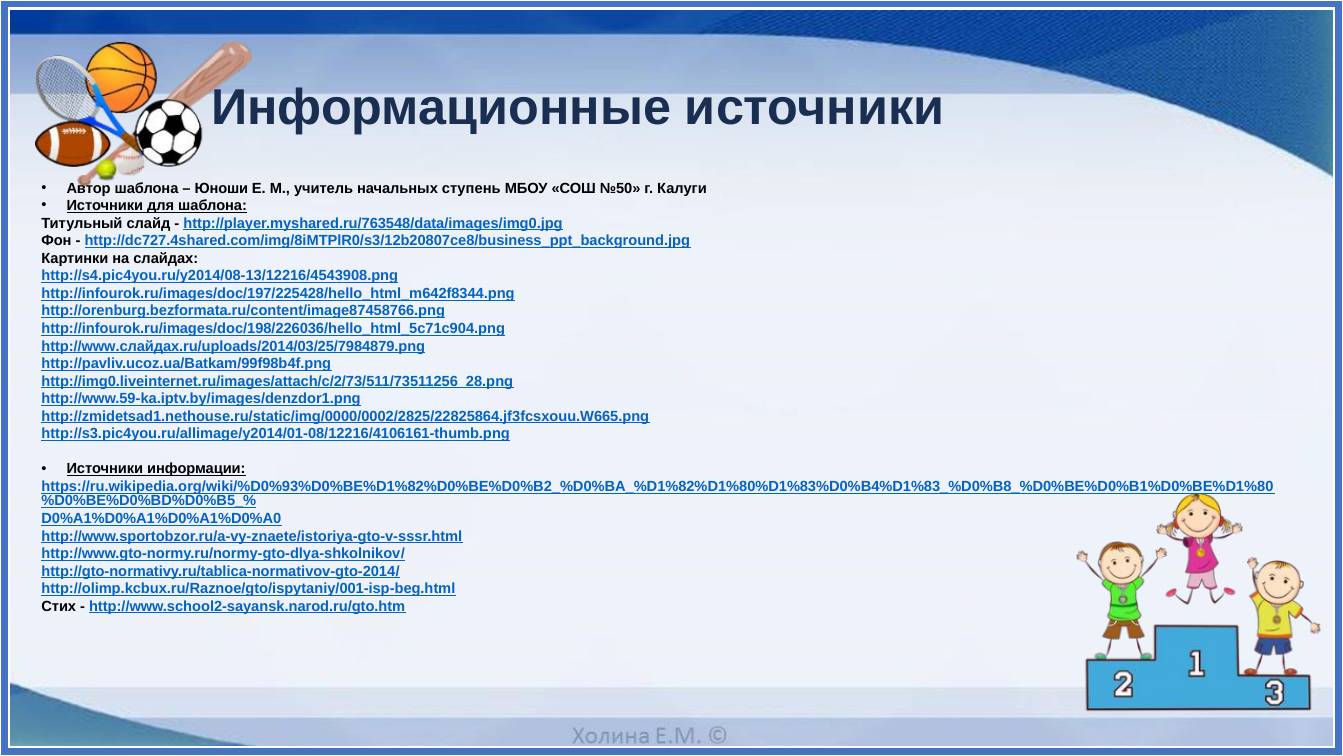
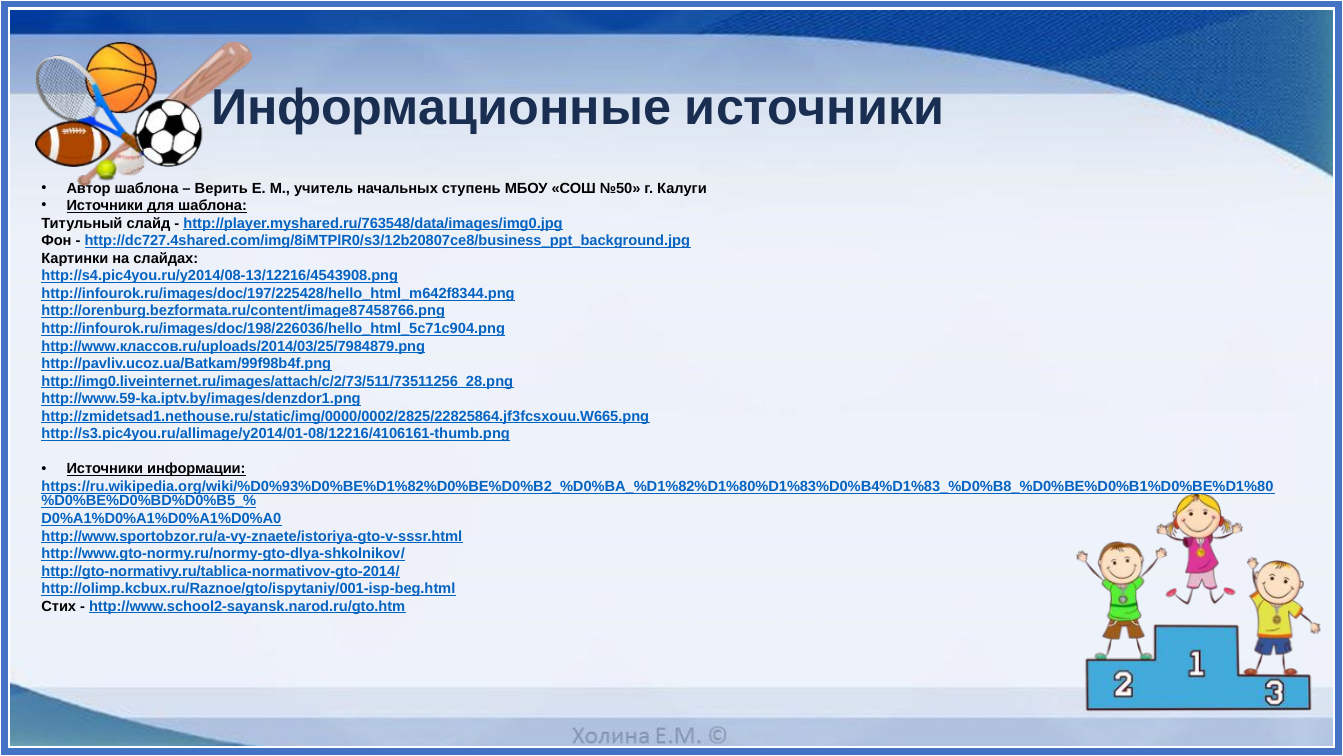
Юноши: Юноши -> Верить
http://www.слайдах.ru/uploads/2014/03/25/7984879.png: http://www.слайдах.ru/uploads/2014/03/25/7984879.png -> http://www.классов.ru/uploads/2014/03/25/7984879.png
